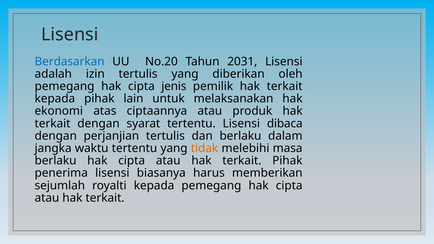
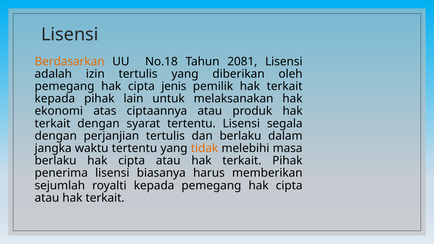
Berdasarkan colour: blue -> orange
No.20: No.20 -> No.18
2031: 2031 -> 2081
dibaca: dibaca -> segala
